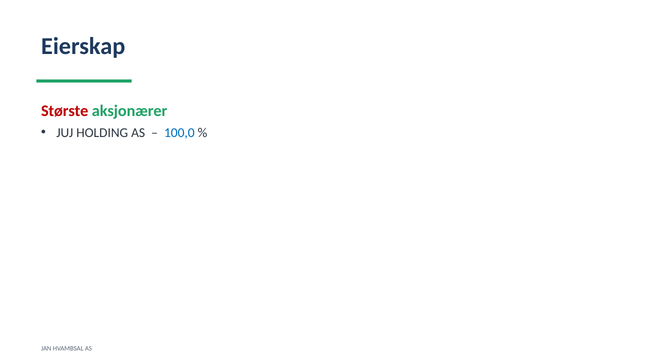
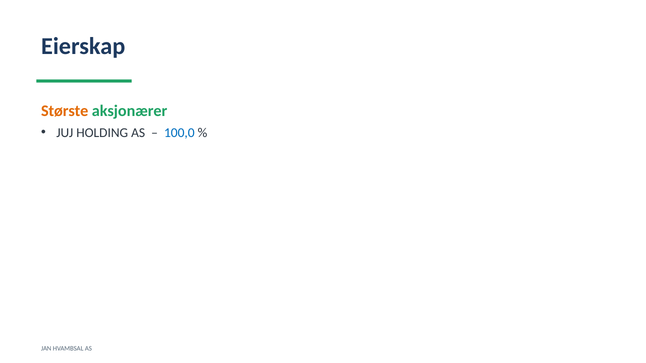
Største colour: red -> orange
